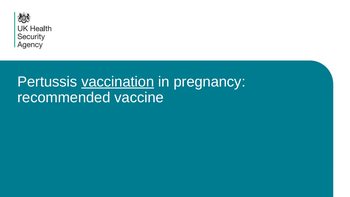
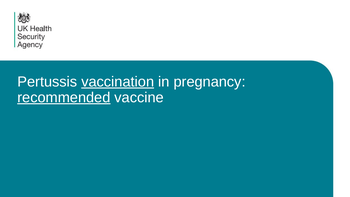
recommended underline: none -> present
